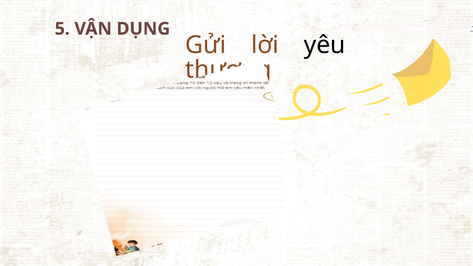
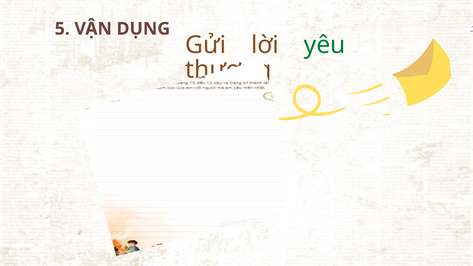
yêu colour: black -> green
